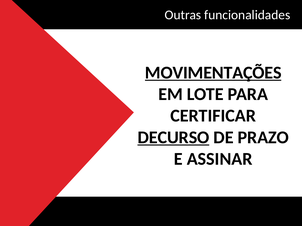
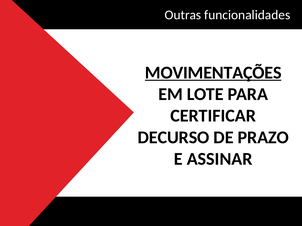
DECURSO underline: present -> none
